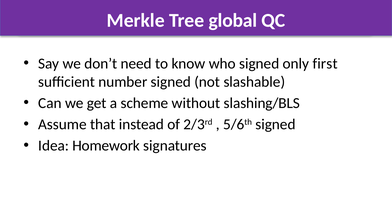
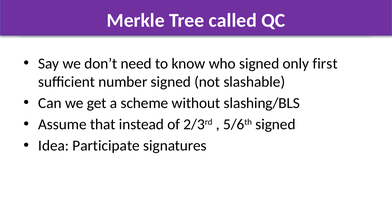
global: global -> called
Homework: Homework -> Participate
